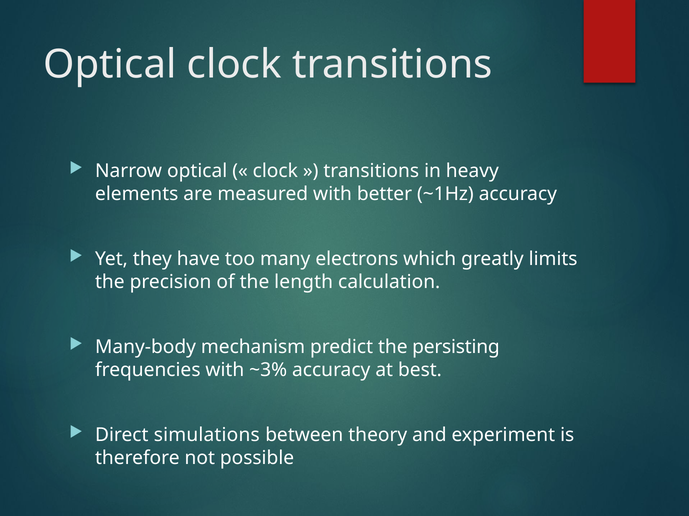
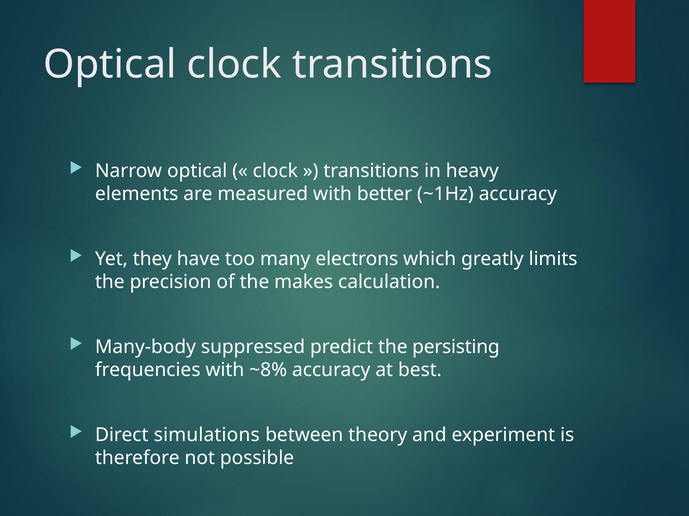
length: length -> makes
mechanism: mechanism -> suppressed
~3%: ~3% -> ~8%
